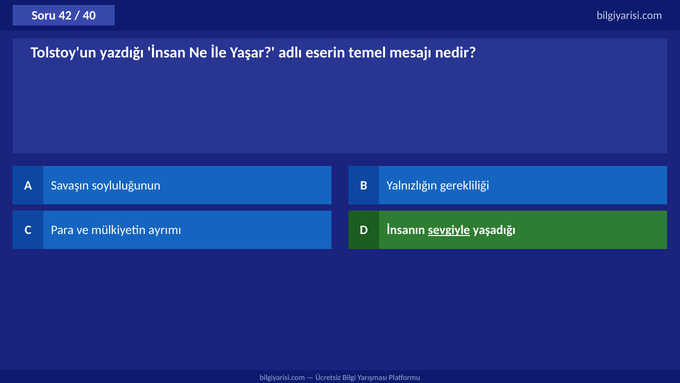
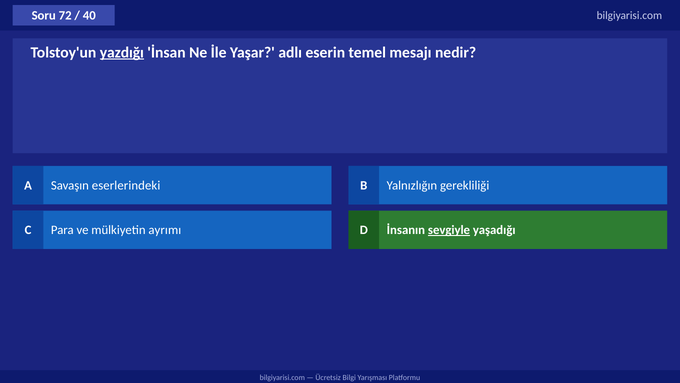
42: 42 -> 72
yazdığı underline: none -> present
soyluluğunun: soyluluğunun -> eserlerindeki
